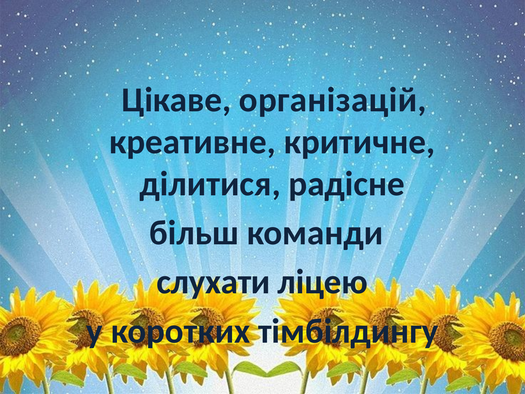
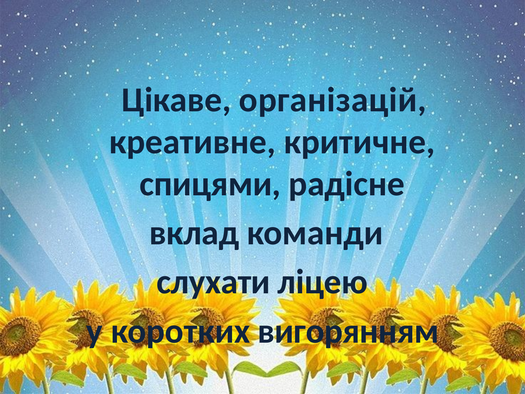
ділитися: ділитися -> спицями
більш: більш -> вклад
тімбілдингу: тімбілдингу -> вигорянням
